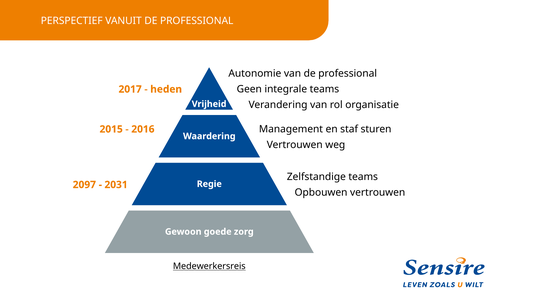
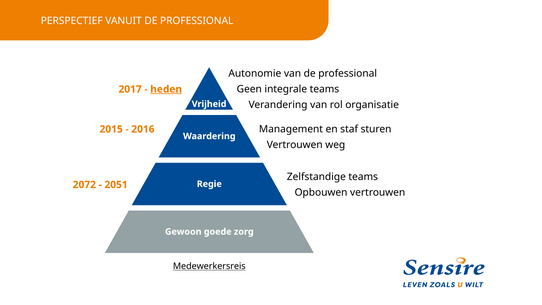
heden underline: none -> present
2097: 2097 -> 2072
2031: 2031 -> 2051
